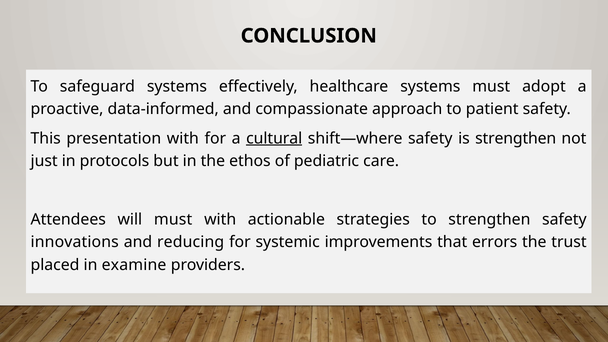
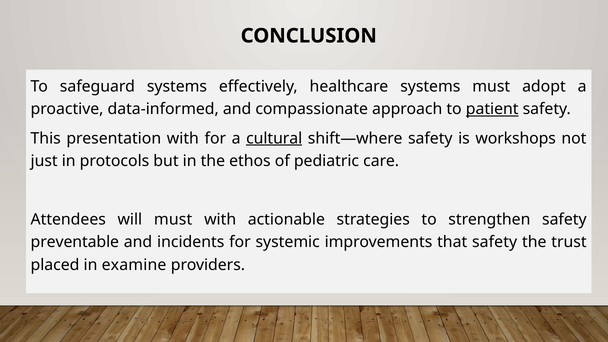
patient underline: none -> present
is strengthen: strengthen -> workshops
innovations: innovations -> preventable
reducing: reducing -> incidents
that errors: errors -> safety
